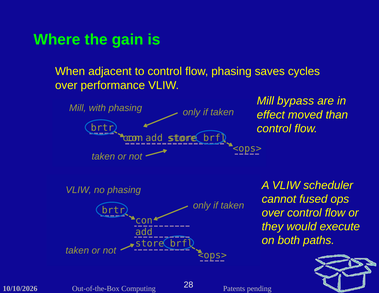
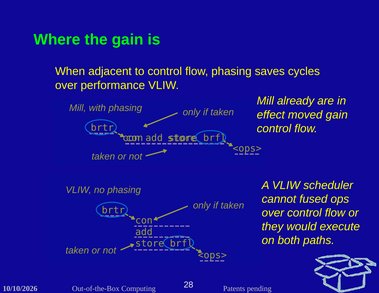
bypass: bypass -> already
moved than: than -> gain
